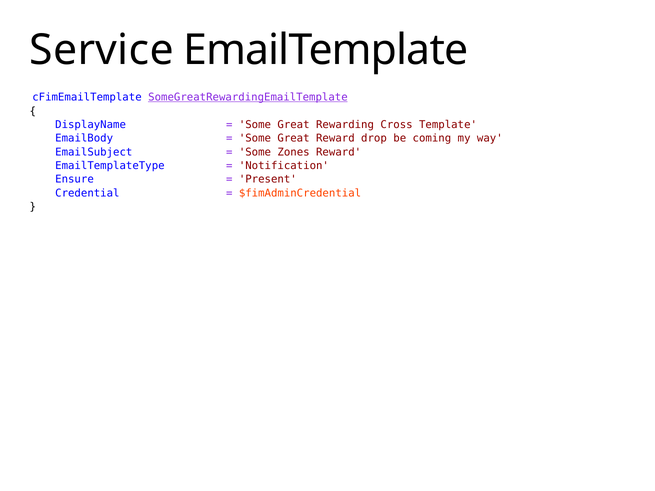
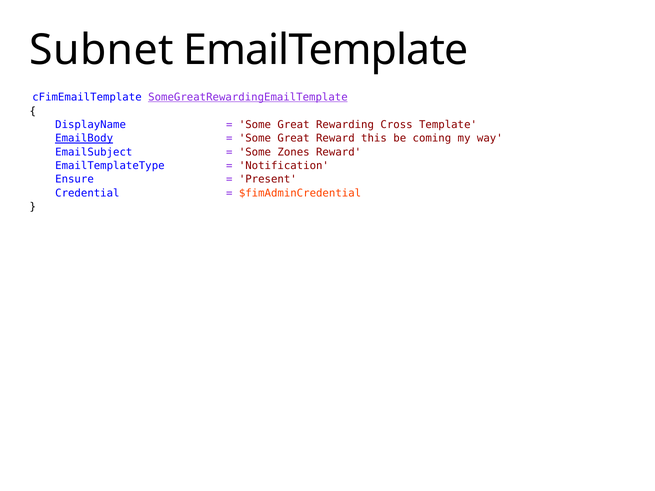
Service: Service -> Subnet
EmailBody underline: none -> present
drop: drop -> this
